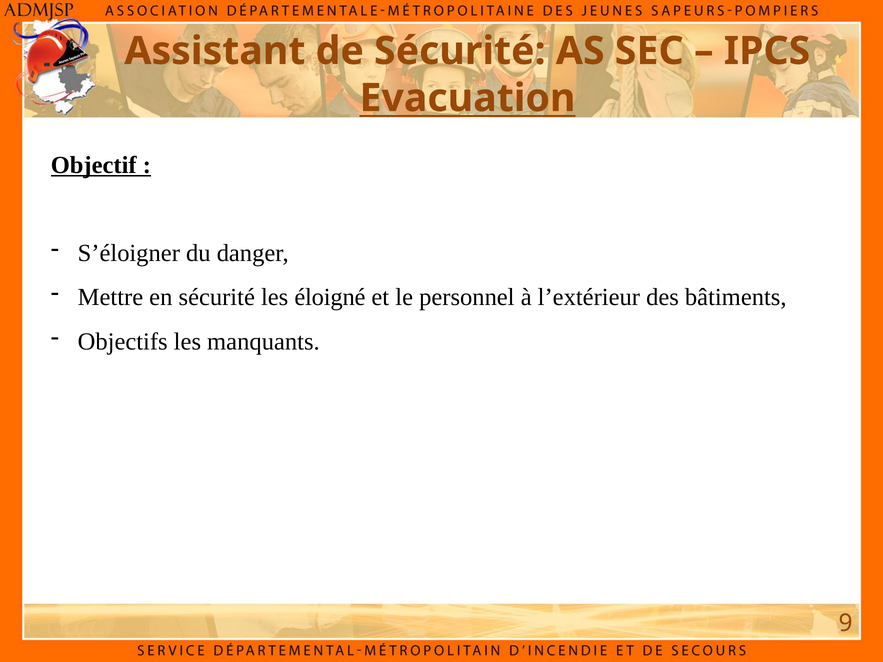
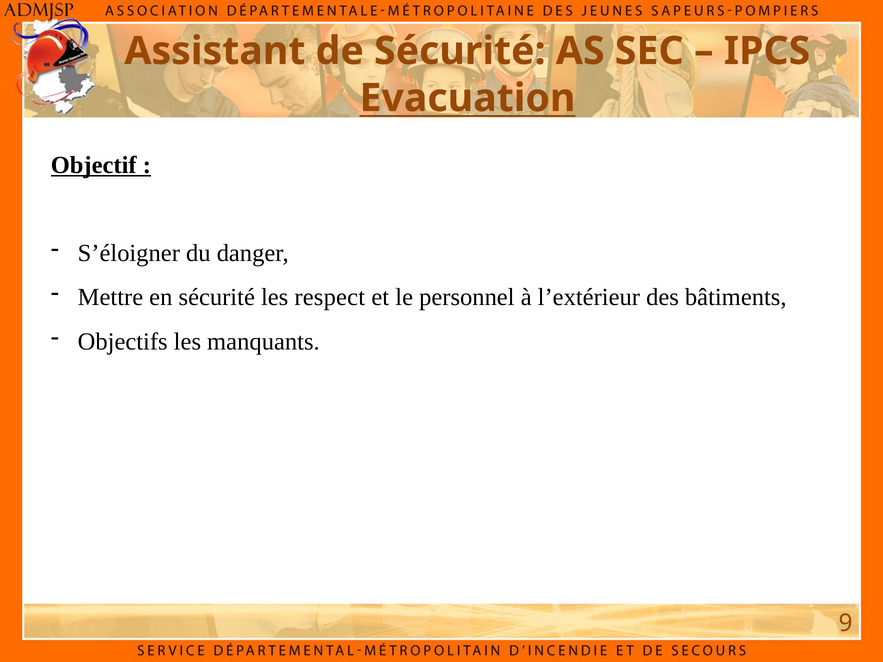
éloigné: éloigné -> respect
